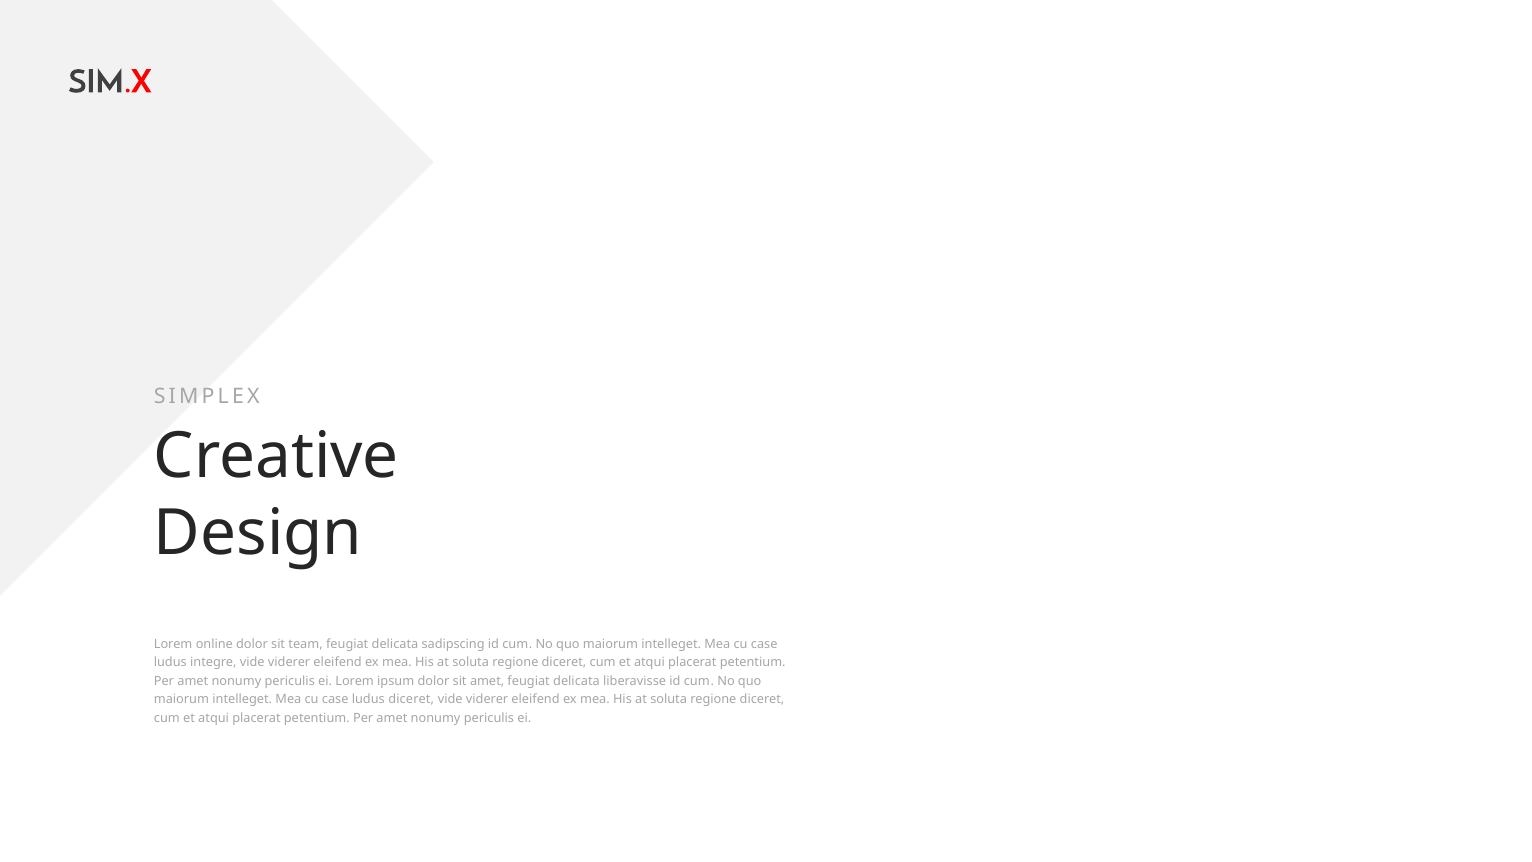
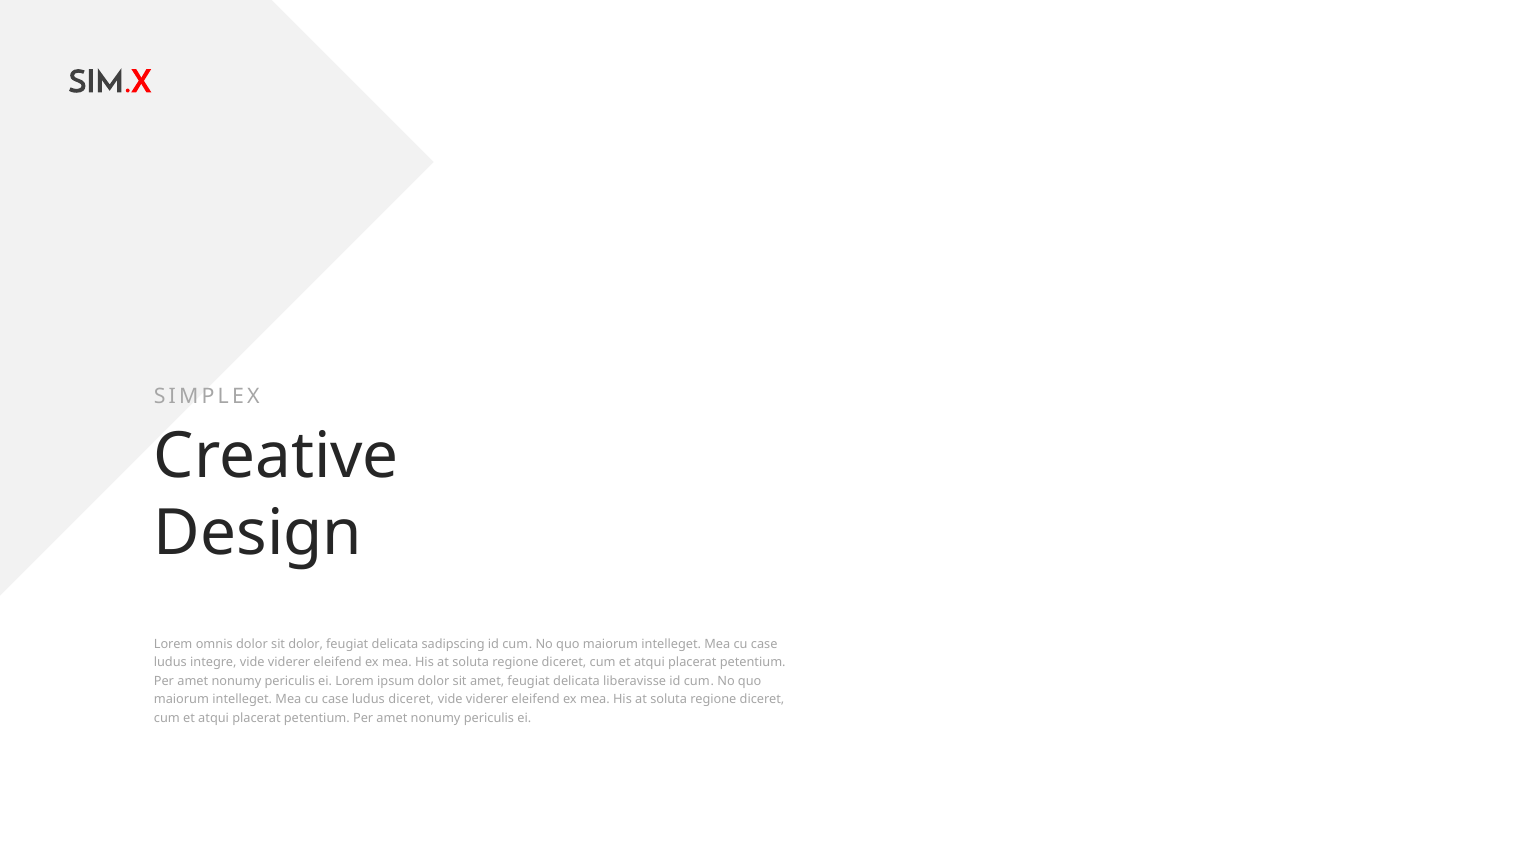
online: online -> omnis
sit team: team -> dolor
